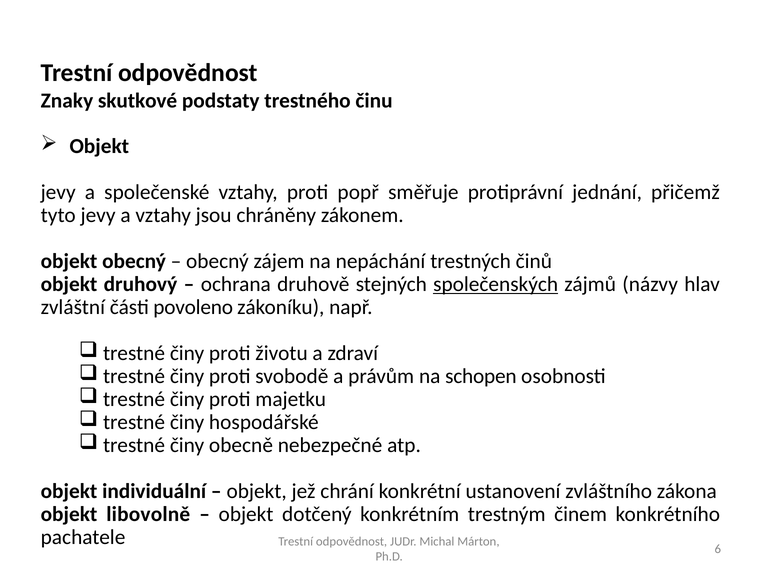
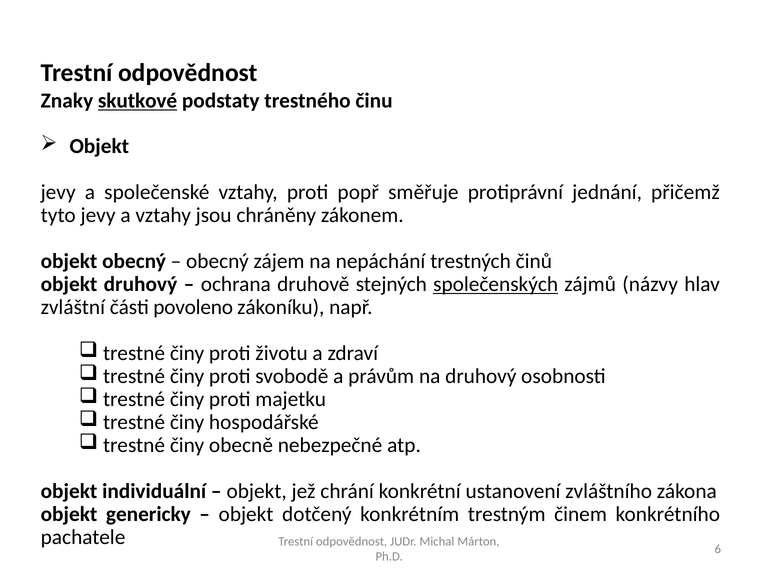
skutkové underline: none -> present
na schopen: schopen -> druhový
libovolně: libovolně -> genericky
